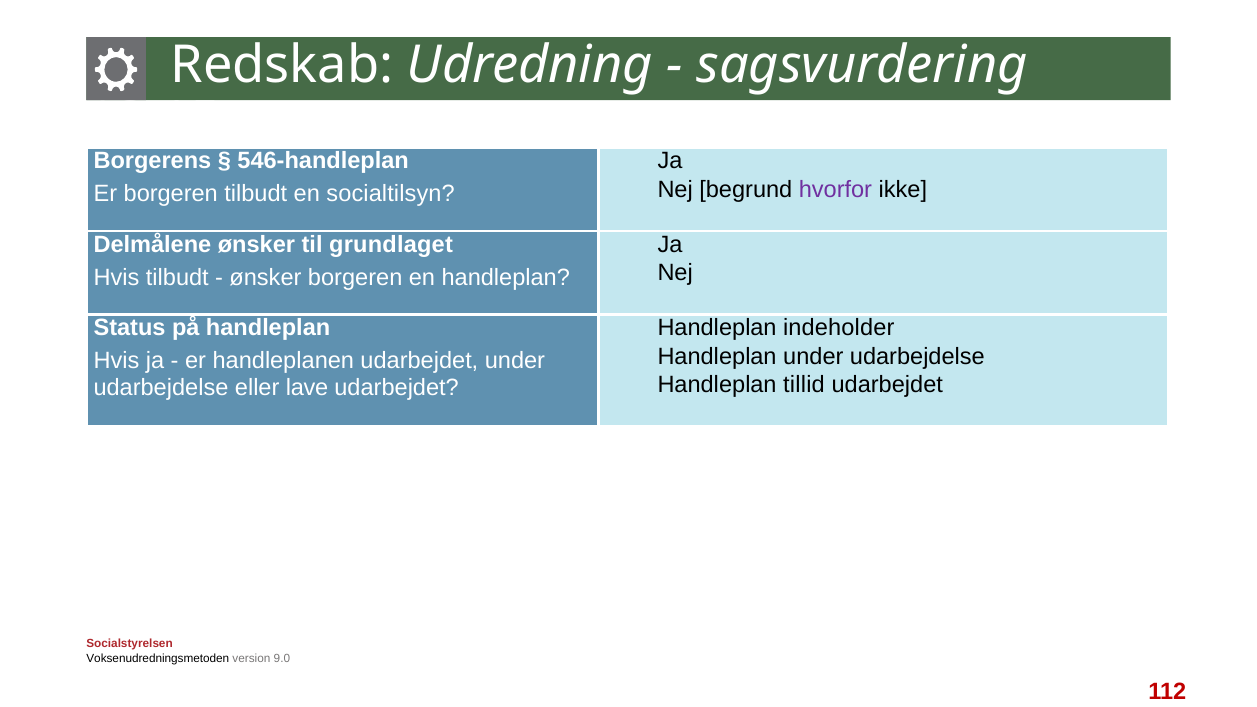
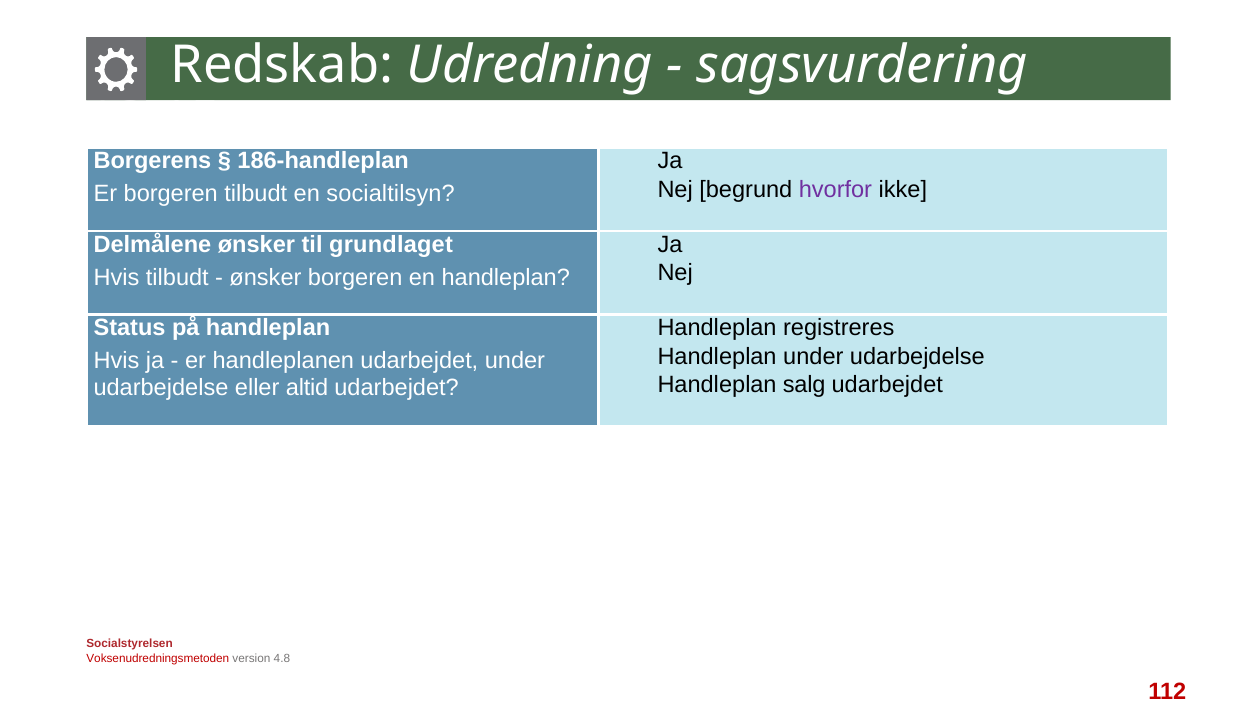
546-handleplan: 546-handleplan -> 186-handleplan
indeholder: indeholder -> registreres
tillid: tillid -> salg
lave: lave -> altid
Voksenudredningsmetoden colour: black -> red
9.0: 9.0 -> 4.8
